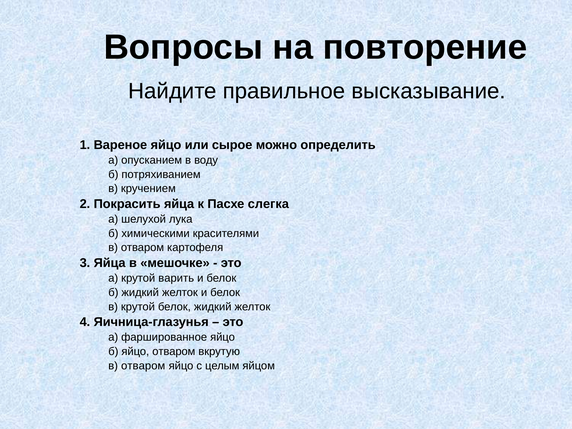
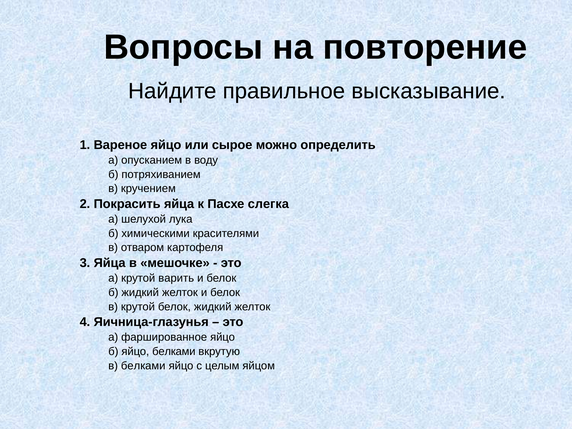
яйцо отваром: отваром -> белками
отваром at (143, 366): отваром -> белками
